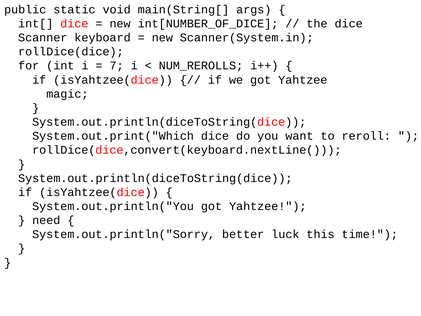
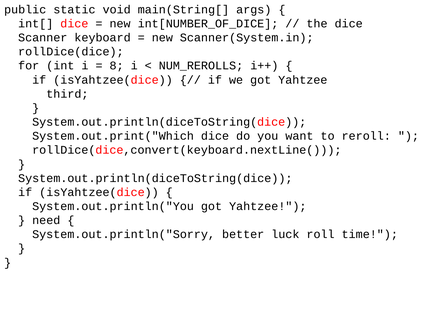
7: 7 -> 8
magic: magic -> third
this: this -> roll
